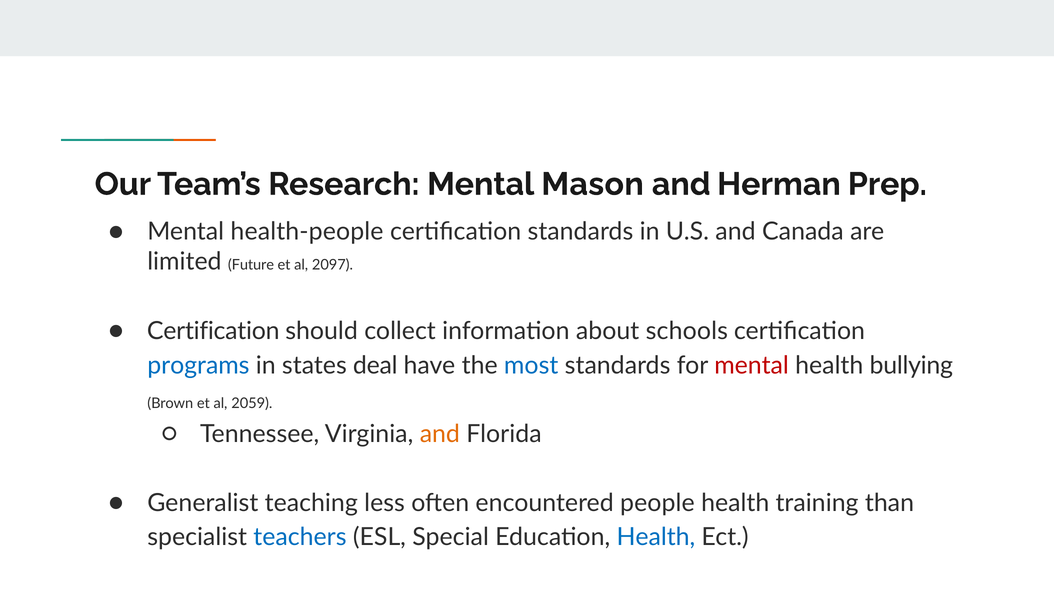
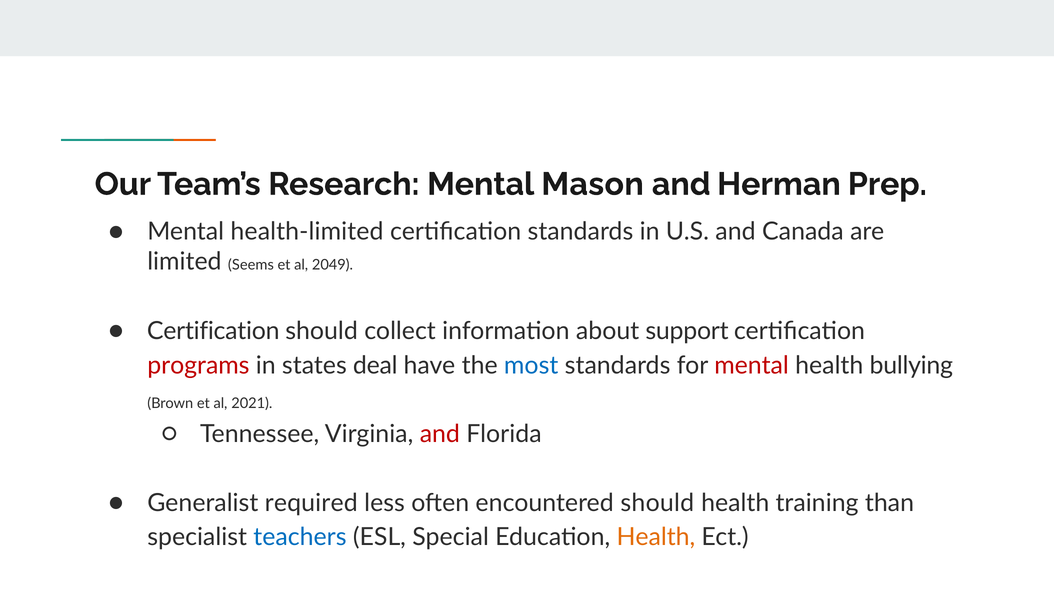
health-people: health-people -> health-limited
Future: Future -> Seems
2097: 2097 -> 2049
schools: schools -> support
programs colour: blue -> red
2059: 2059 -> 2021
and at (440, 434) colour: orange -> red
teaching: teaching -> required
encountered people: people -> should
Health at (656, 537) colour: blue -> orange
